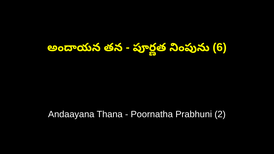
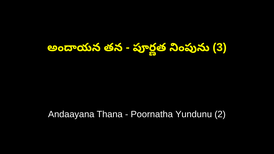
6: 6 -> 3
Prabhuni: Prabhuni -> Yundunu
